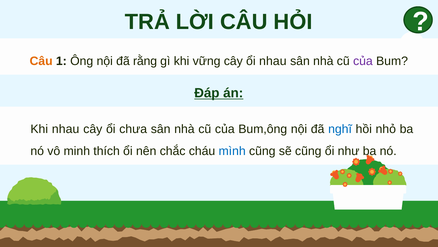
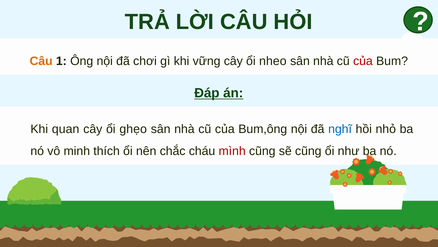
rằng: rằng -> chơi
ổi nhau: nhau -> nheo
của at (363, 61) colour: purple -> red
Khi nhau: nhau -> quan
chưa: chưa -> ghẹo
mình colour: blue -> red
